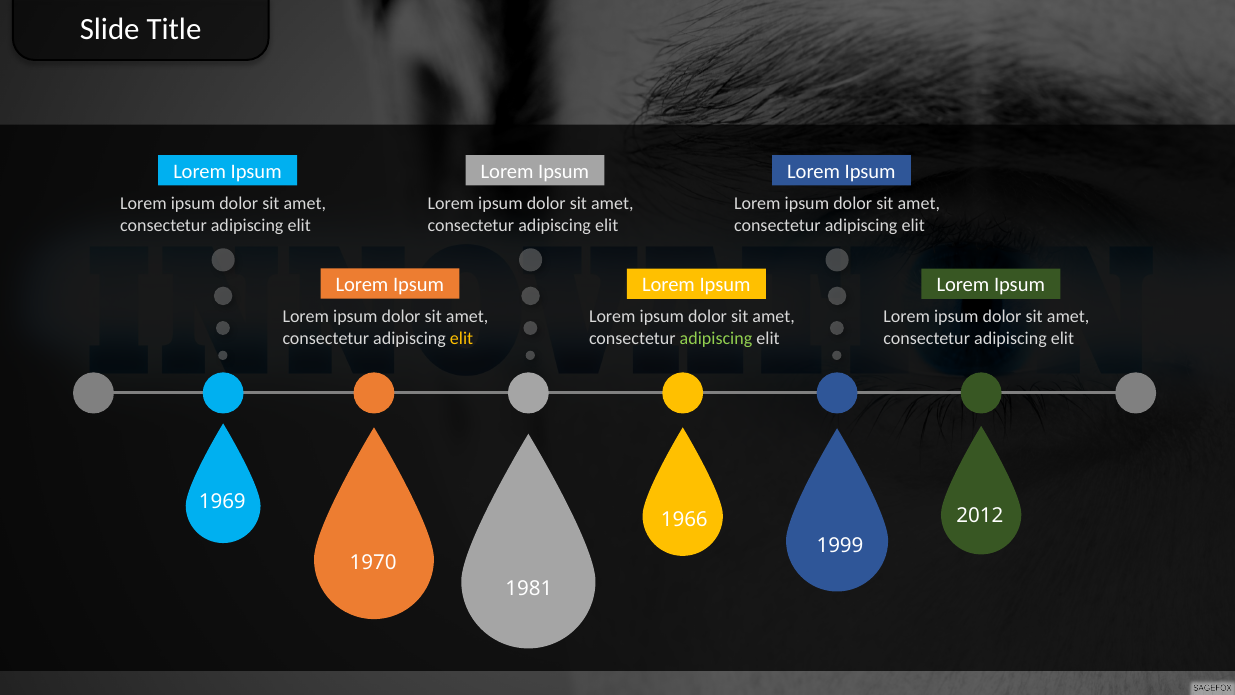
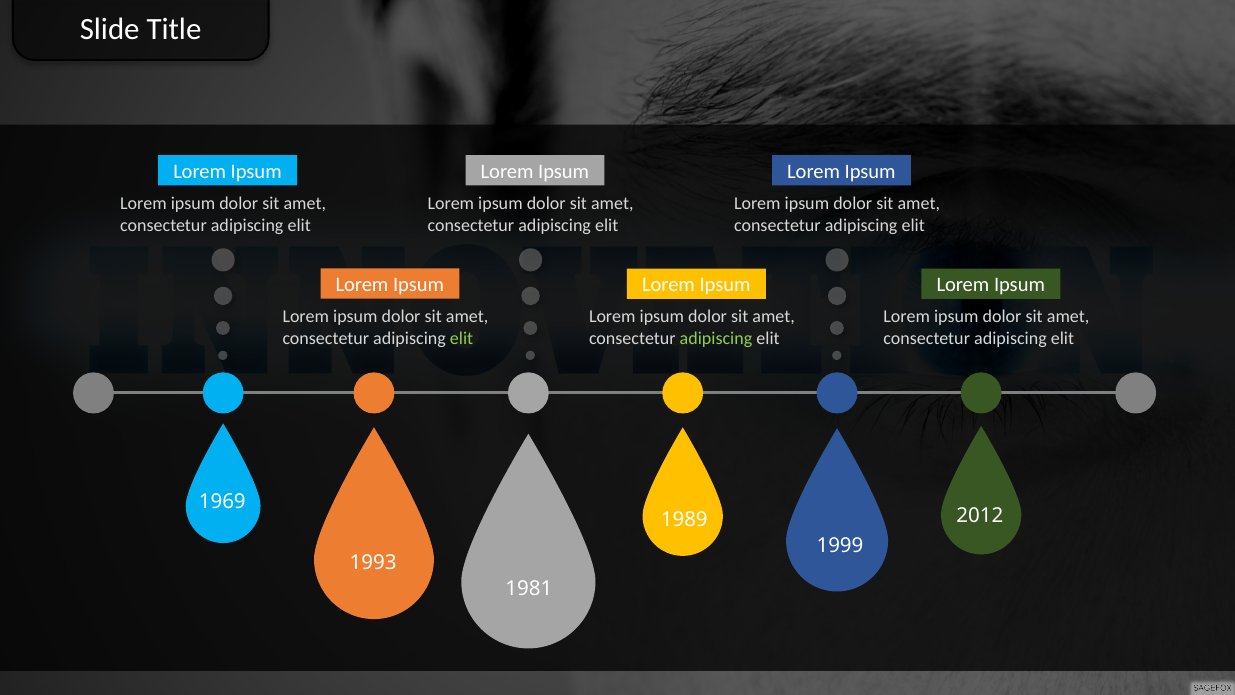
elit at (462, 338) colour: yellow -> light green
1966: 1966 -> 1989
1970: 1970 -> 1993
